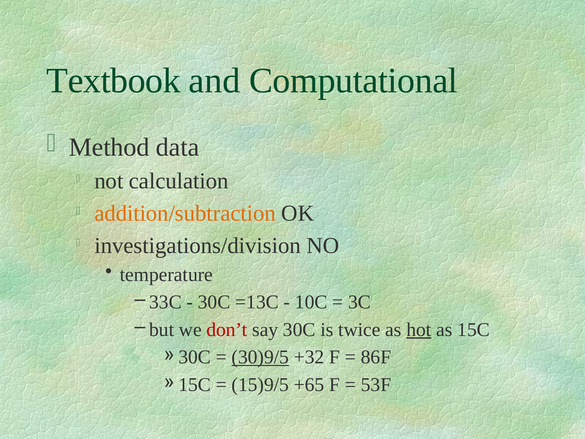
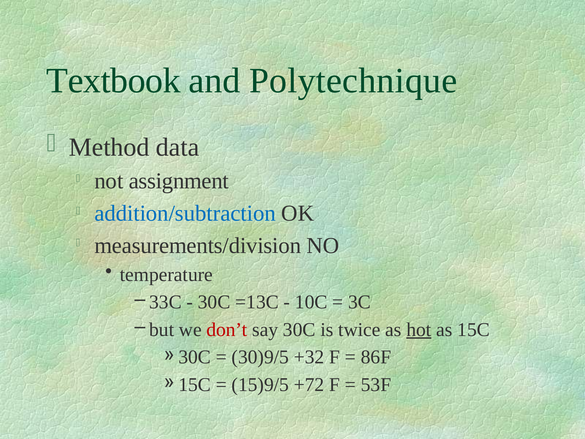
Computational: Computational -> Polytechnique
calculation: calculation -> assignment
addition/subtraction colour: orange -> blue
investigations/division: investigations/division -> measurements/division
30)9/5 underline: present -> none
+65: +65 -> +72
